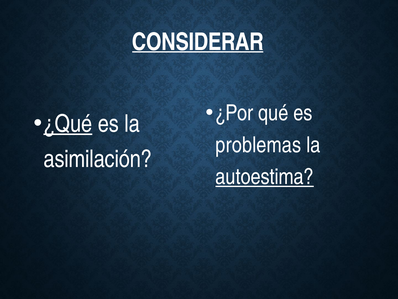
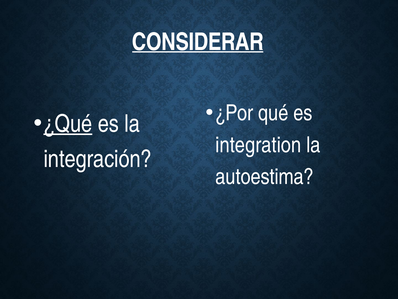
problemas: problemas -> integration
asimilación: asimilación -> integración
autoestima underline: present -> none
